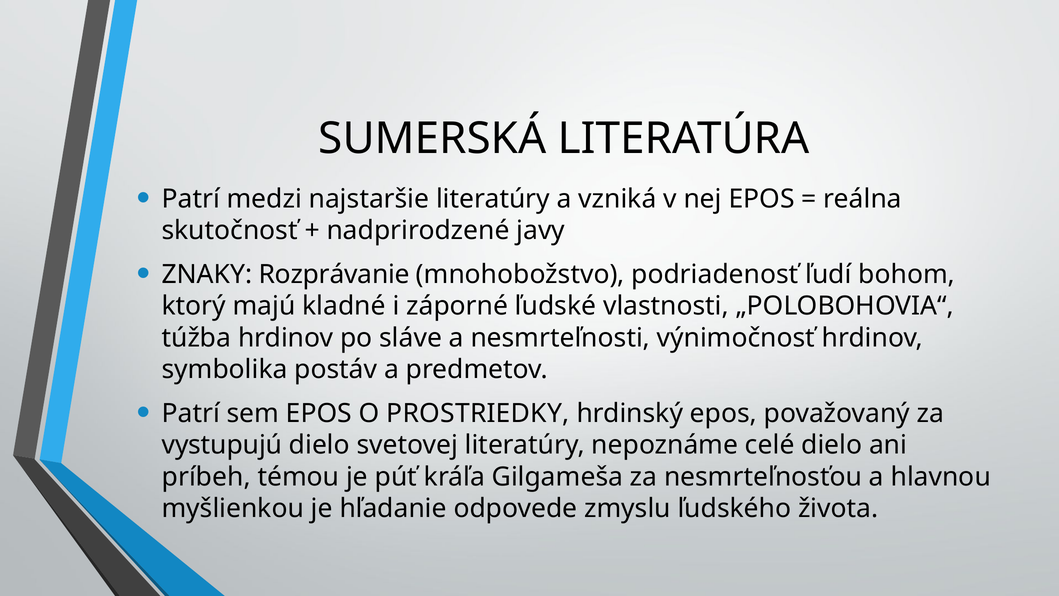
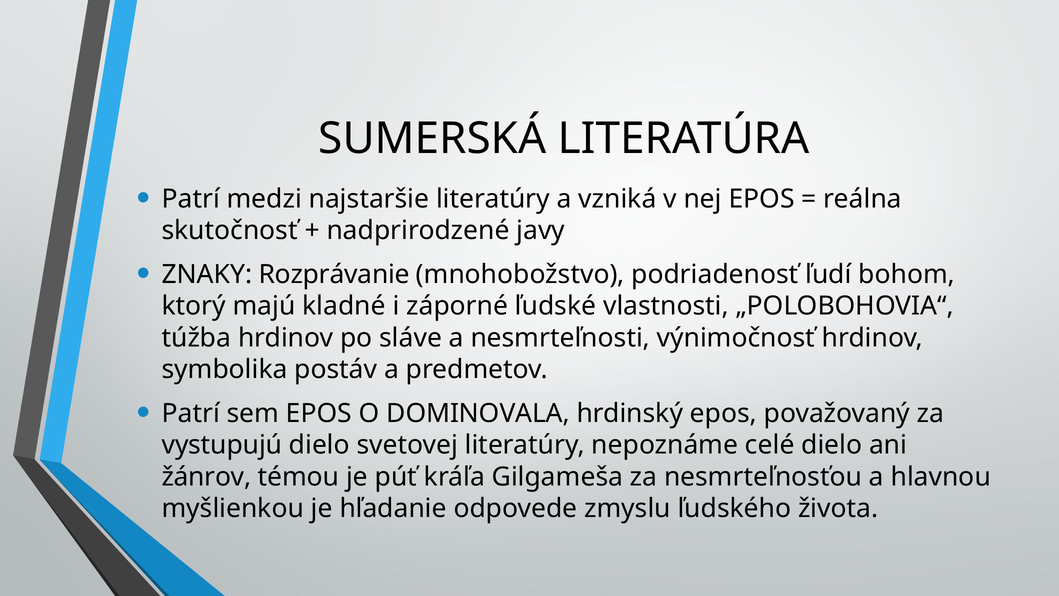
PROSTRIEDKY: PROSTRIEDKY -> DOMINOVALA
príbeh: príbeh -> žánrov
